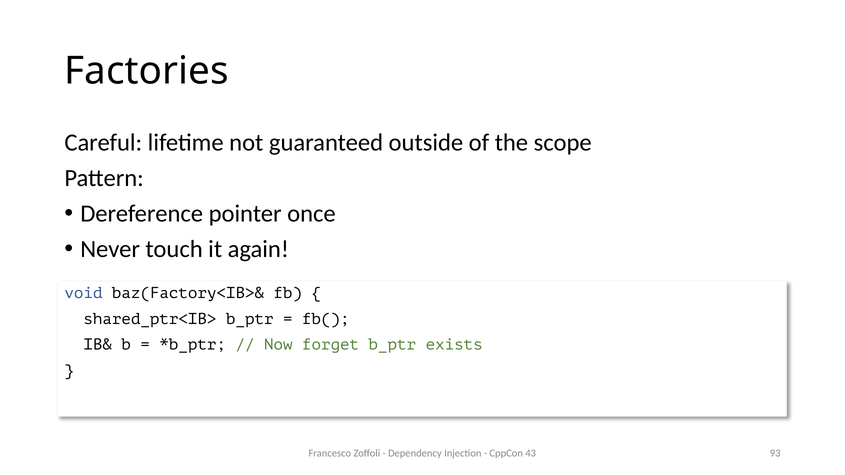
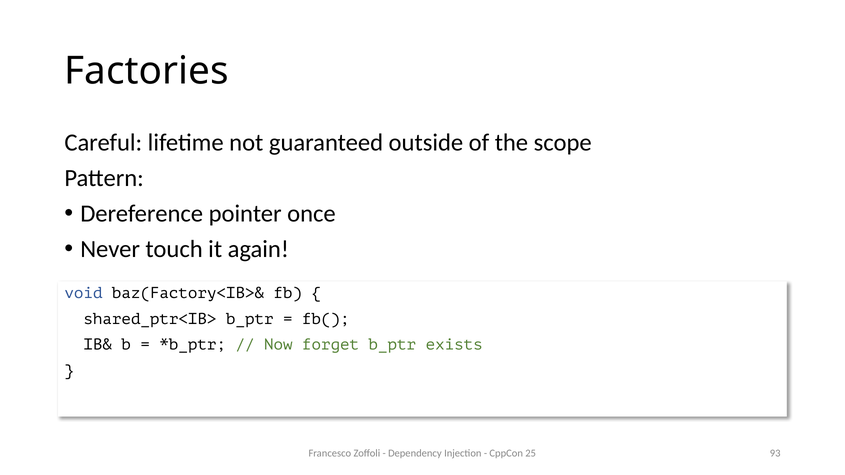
43: 43 -> 25
